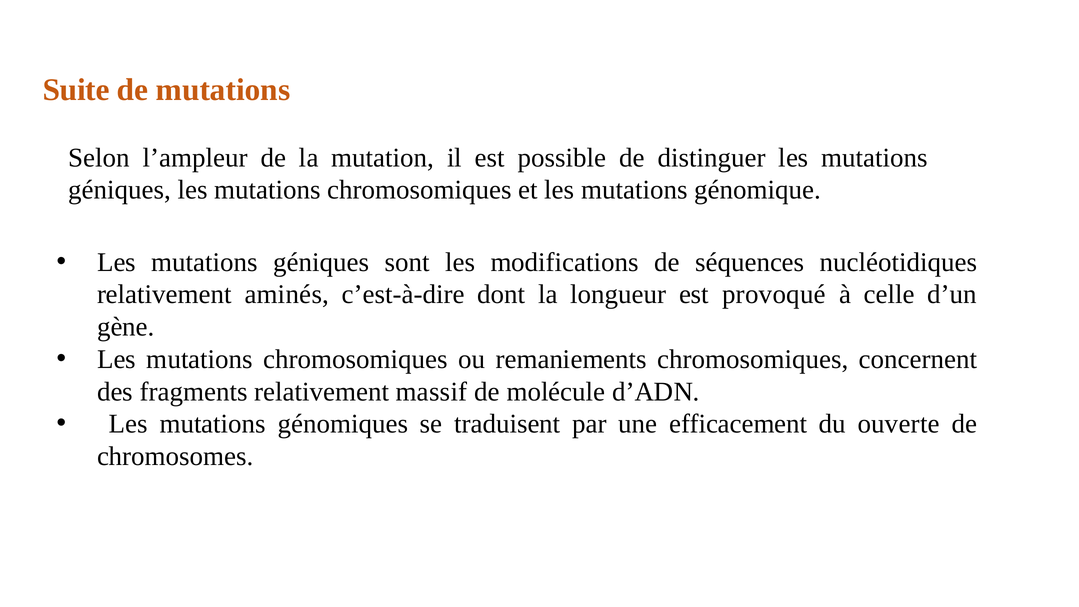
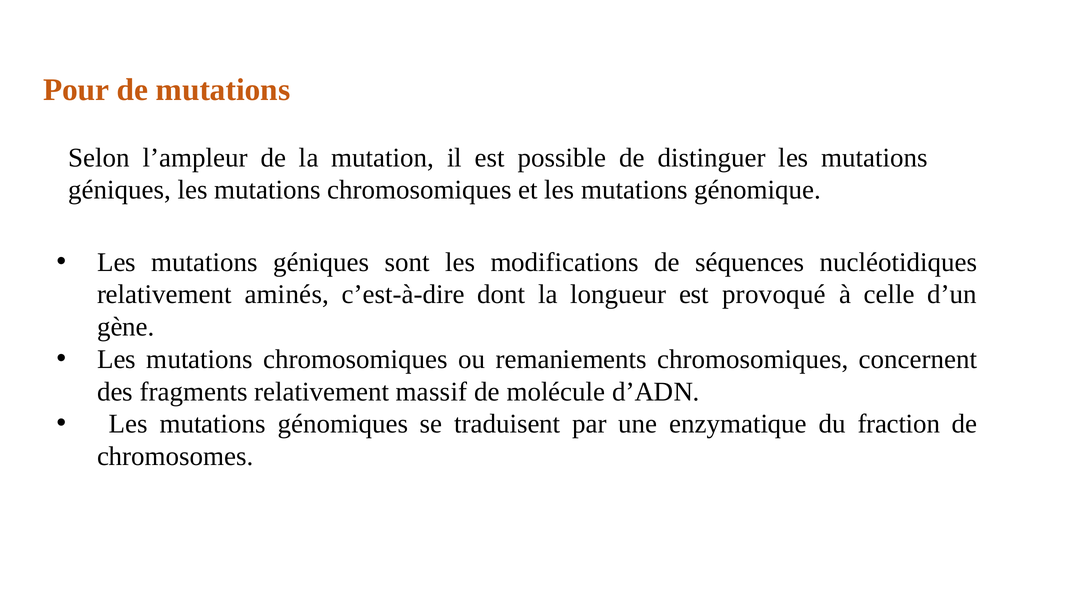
Suite: Suite -> Pour
efficacement: efficacement -> enzymatique
ouverte: ouverte -> fraction
